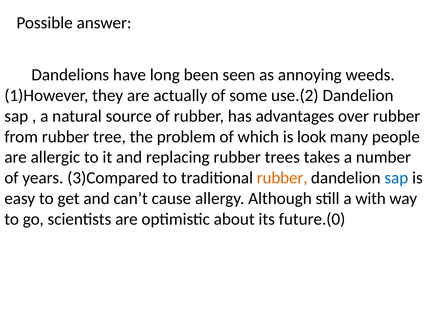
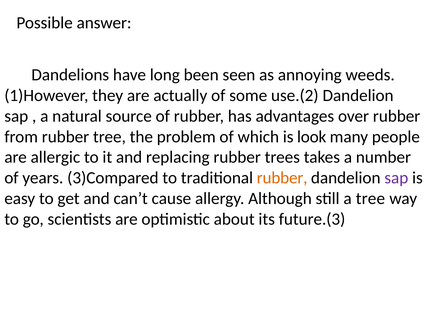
sap at (396, 178) colour: blue -> purple
a with: with -> tree
future.(0: future.(0 -> future.(3
